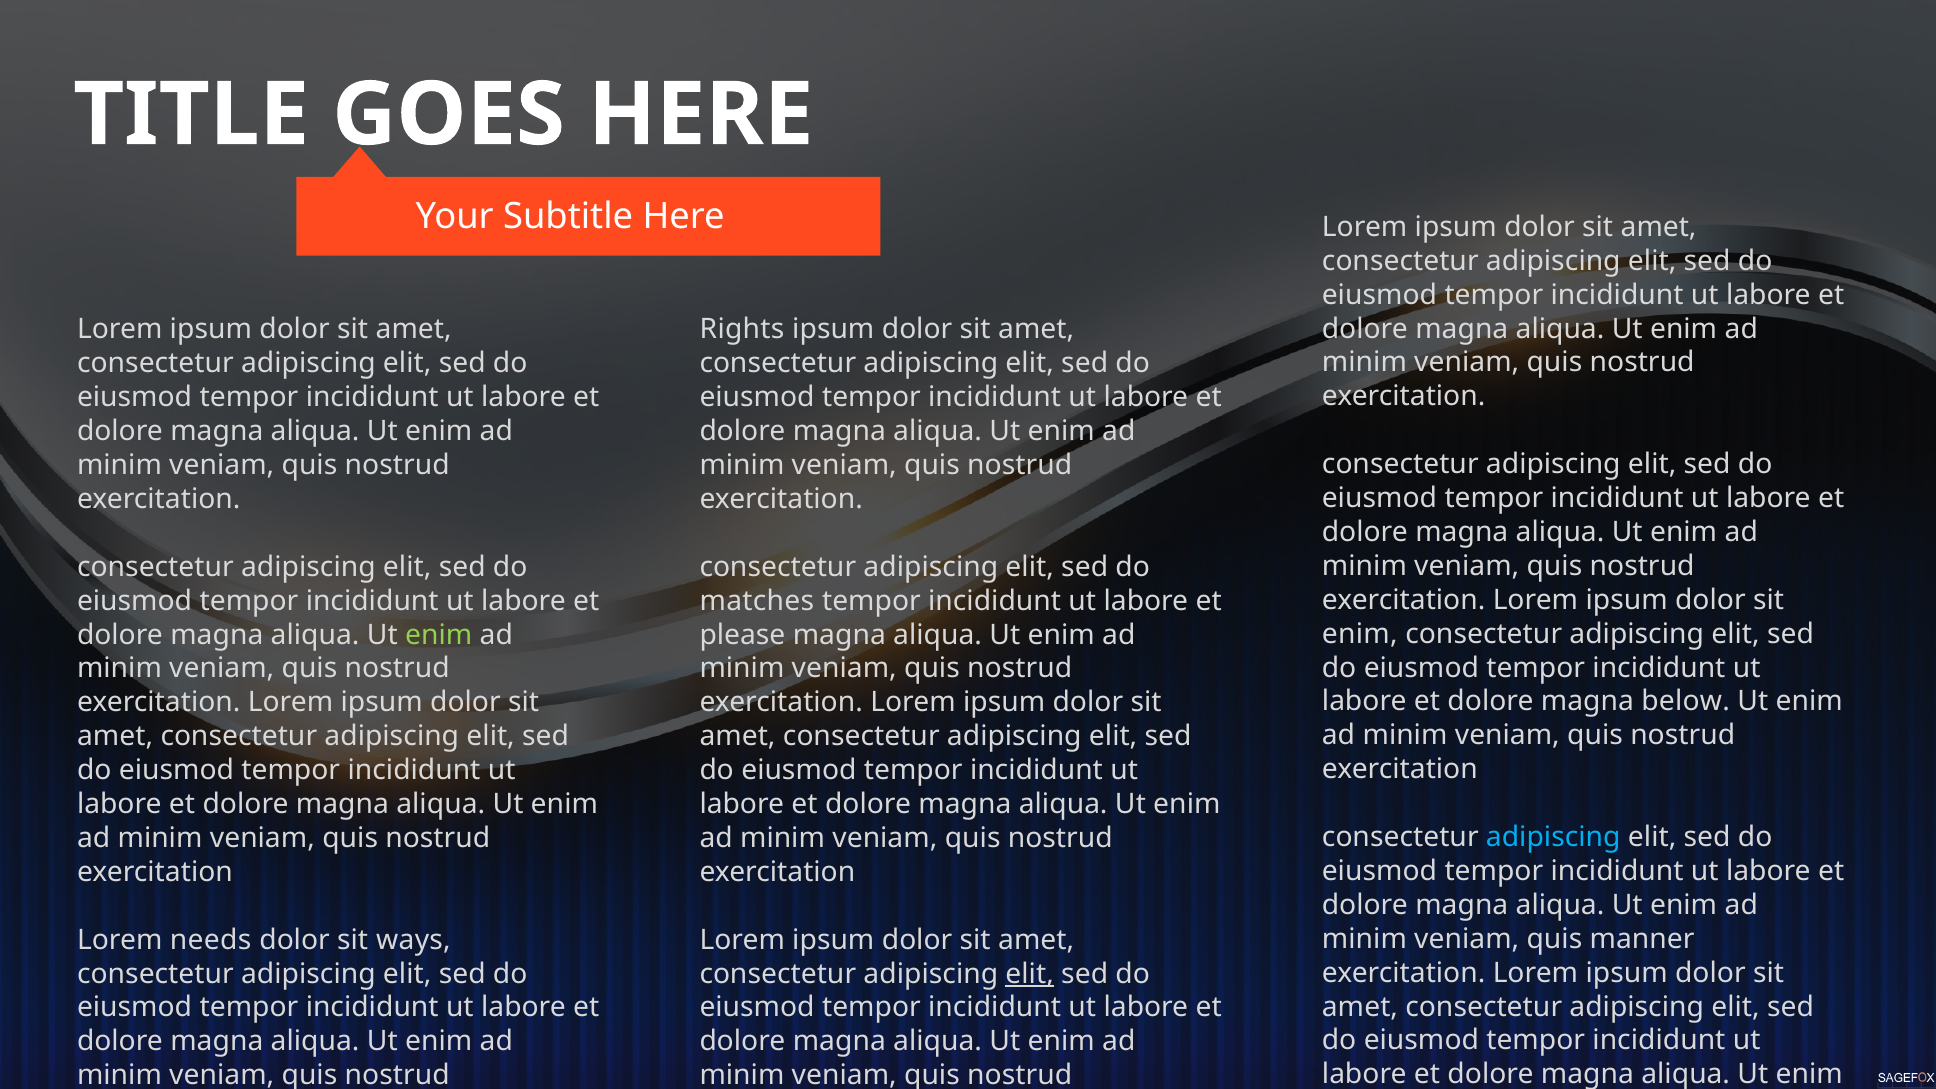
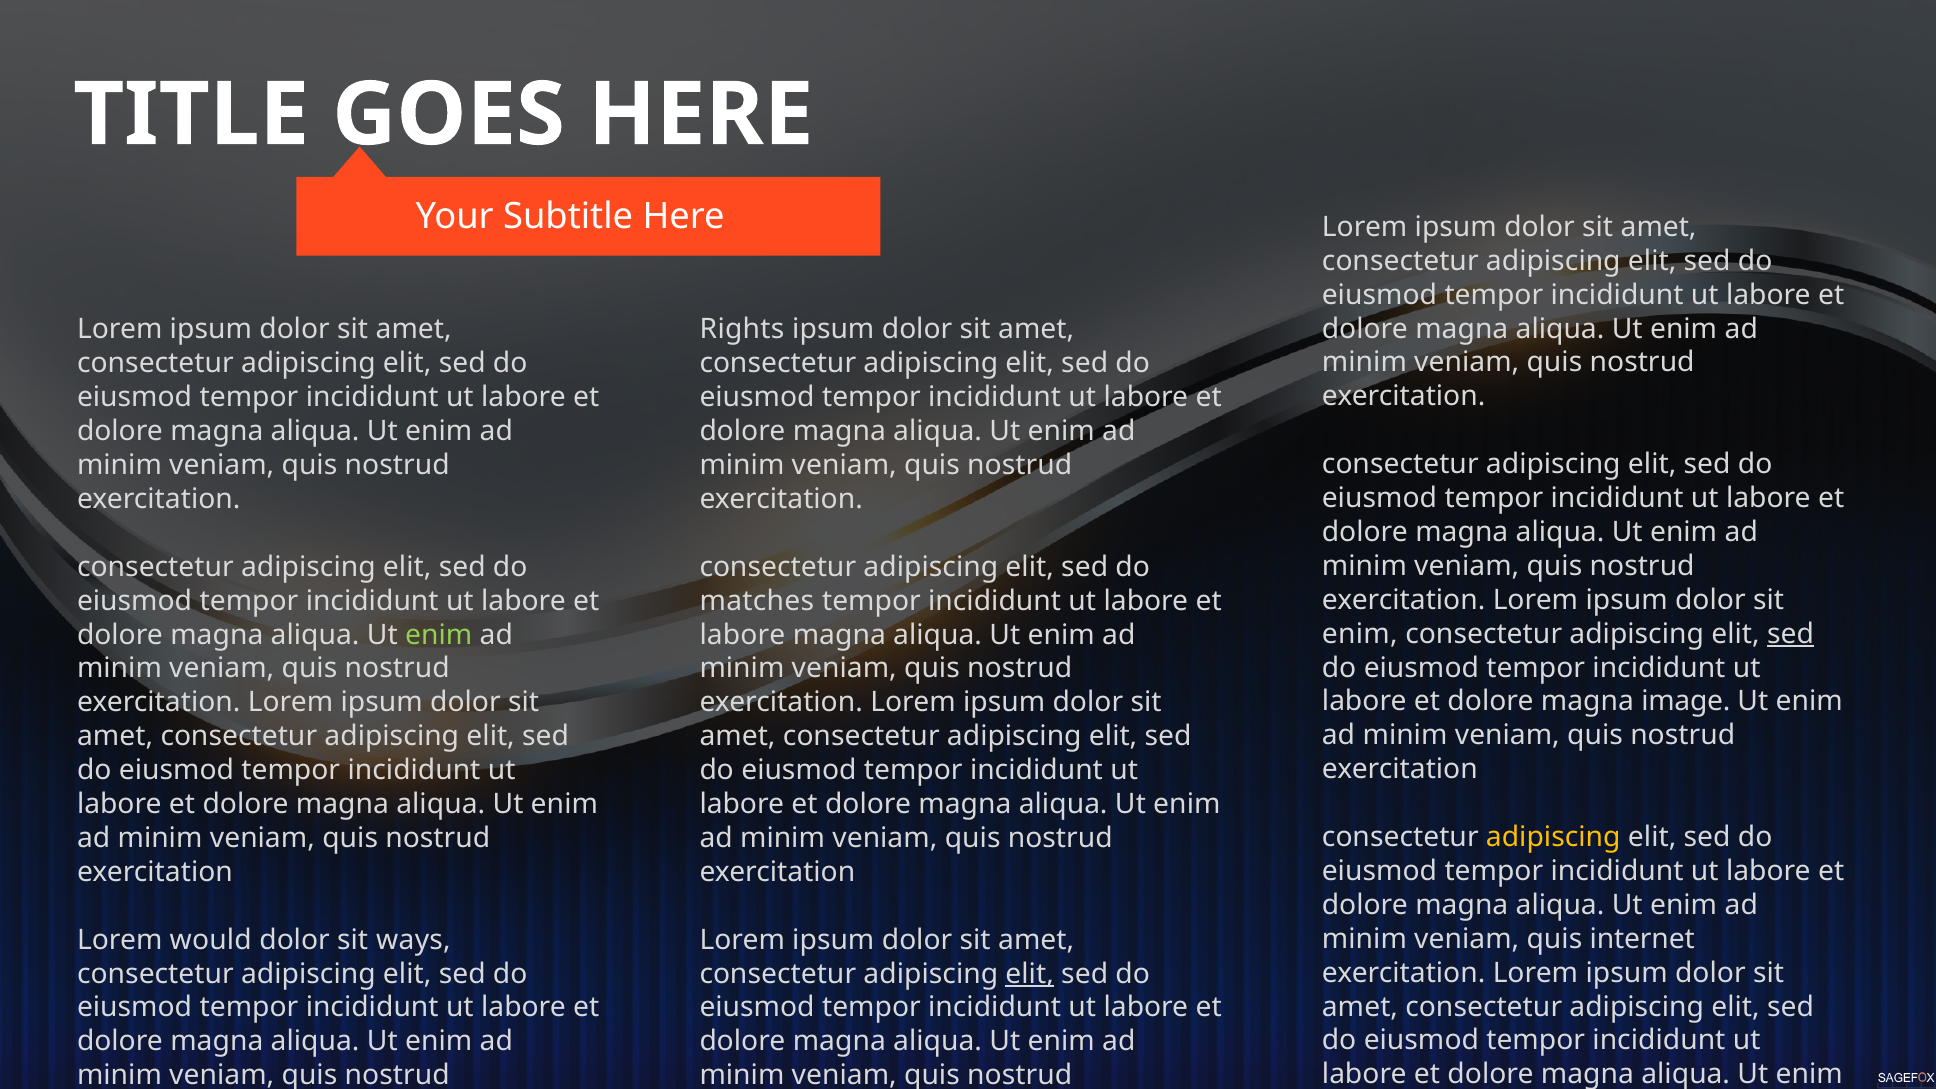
sed at (1791, 634) underline: none -> present
please at (742, 635): please -> labore
below: below -> image
adipiscing at (1553, 837) colour: light blue -> yellow
manner: manner -> internet
needs: needs -> would
